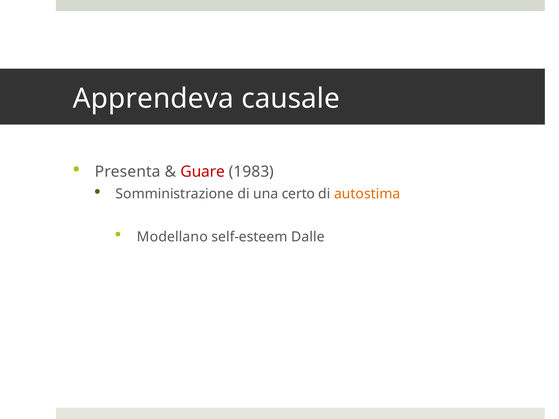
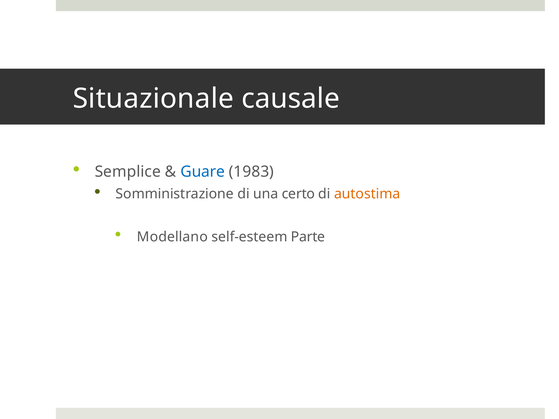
Apprendeva: Apprendeva -> Situazionale
Presenta: Presenta -> Semplice
Guare colour: red -> blue
Dalle: Dalle -> Parte
